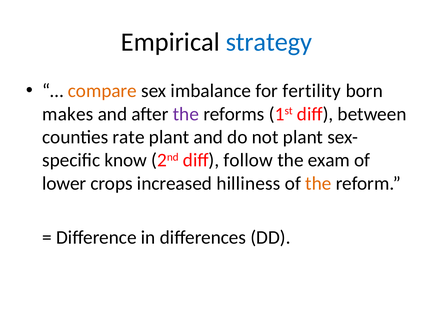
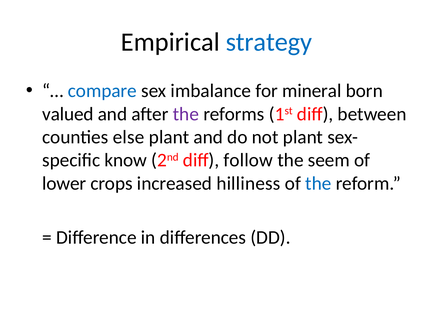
compare colour: orange -> blue
fertility: fertility -> mineral
makes: makes -> valued
rate: rate -> else
exam: exam -> seem
the at (318, 183) colour: orange -> blue
